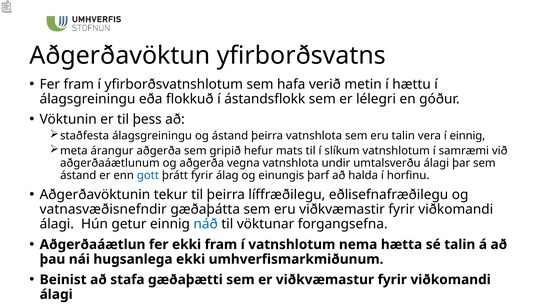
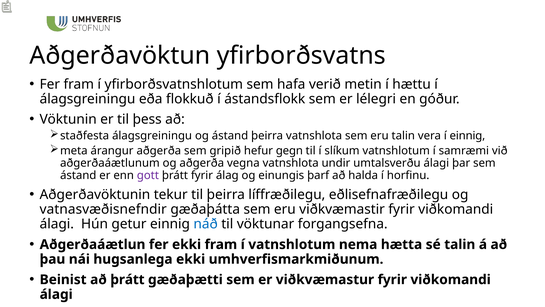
mats: mats -> gegn
gott colour: blue -> purple
að stafa: stafa -> þrátt
